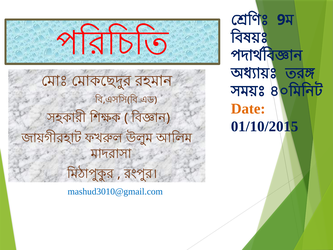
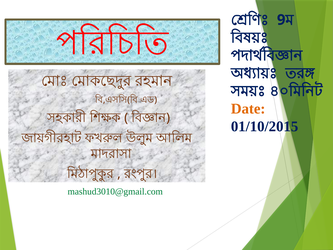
mashud3010@gmail.com colour: blue -> green
